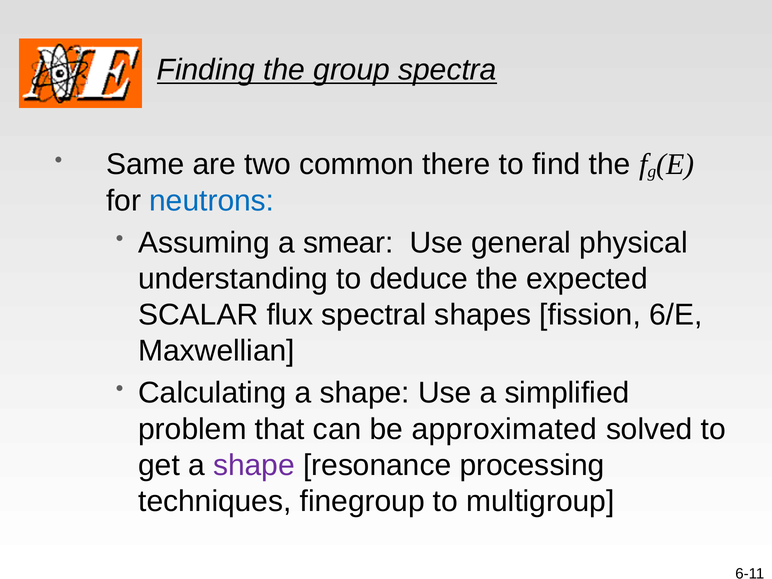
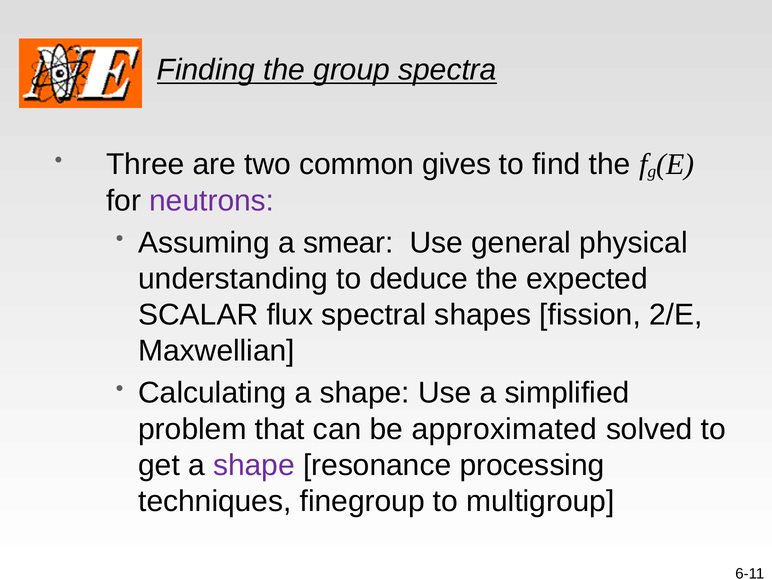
Same: Same -> Three
there: there -> gives
neutrons colour: blue -> purple
6/E: 6/E -> 2/E
